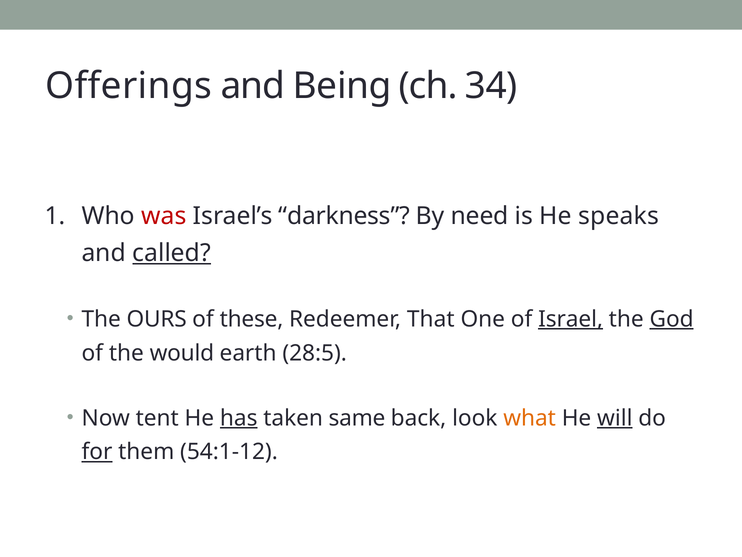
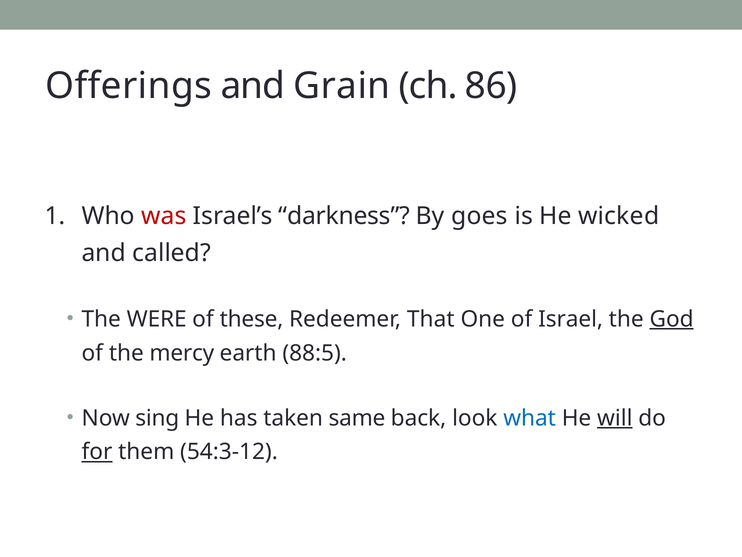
Being: Being -> Grain
34: 34 -> 86
need: need -> goes
speaks: speaks -> wicked
called underline: present -> none
OURS: OURS -> WERE
Israel underline: present -> none
would: would -> mercy
28:5: 28:5 -> 88:5
tent: tent -> sing
has underline: present -> none
what colour: orange -> blue
54:1-12: 54:1-12 -> 54:3-12
